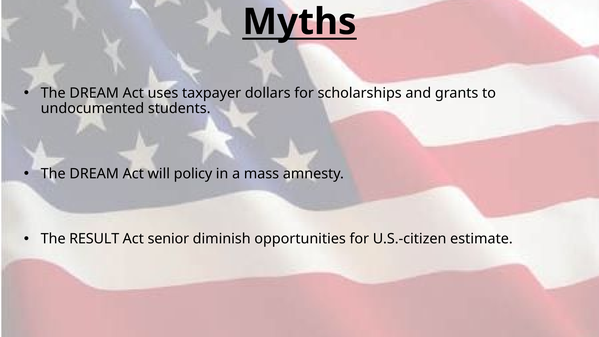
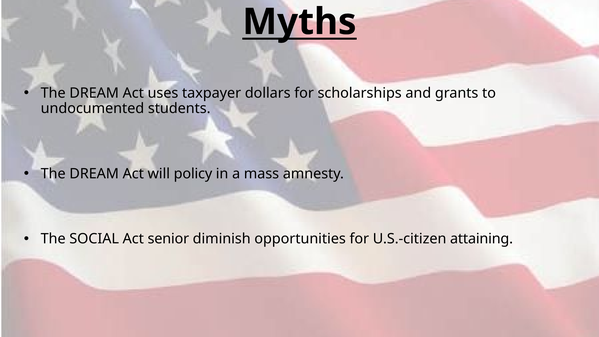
RESULT: RESULT -> SOCIAL
estimate: estimate -> attaining
